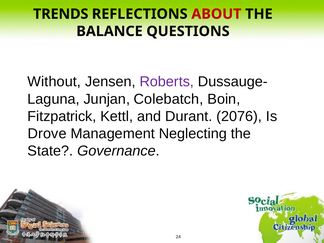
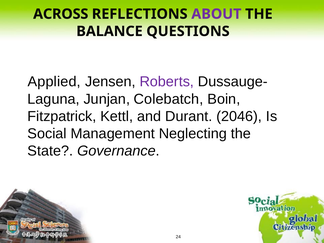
TRENDS: TRENDS -> ACROSS
ABOUT colour: red -> purple
Without: Without -> Applied
2076: 2076 -> 2046
Drove: Drove -> Social
